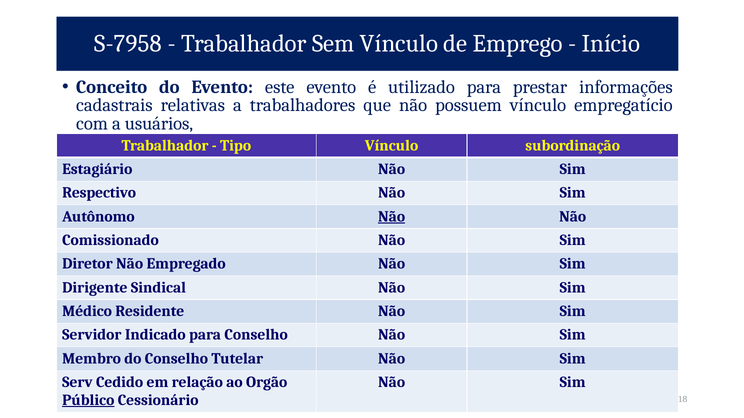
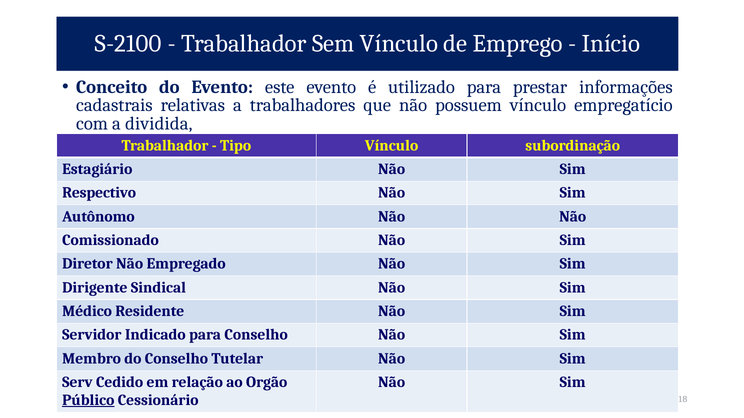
S-7958: S-7958 -> S-2100
usuários: usuários -> dividida
Não at (392, 217) underline: present -> none
